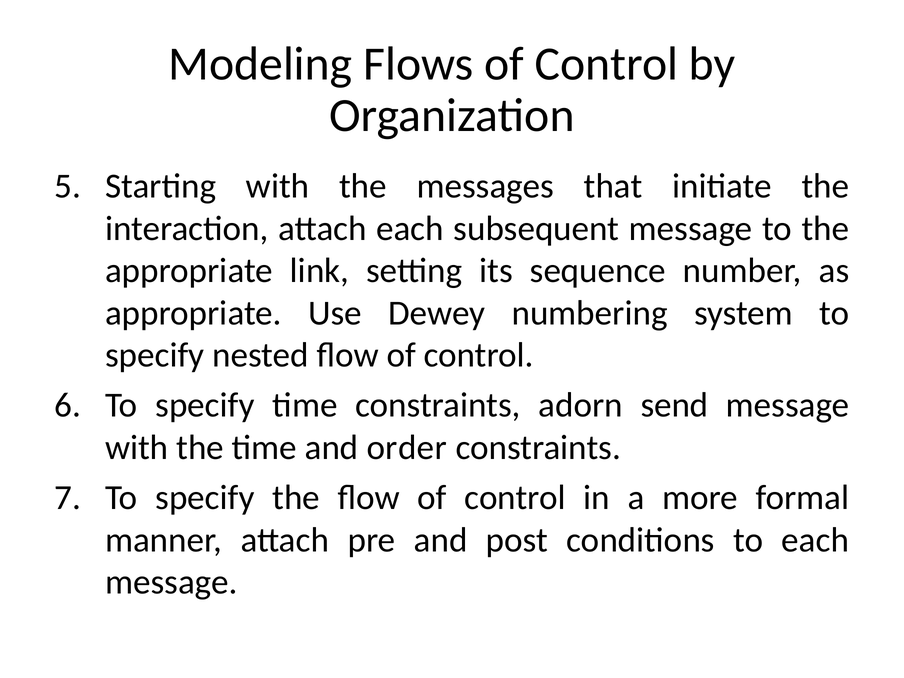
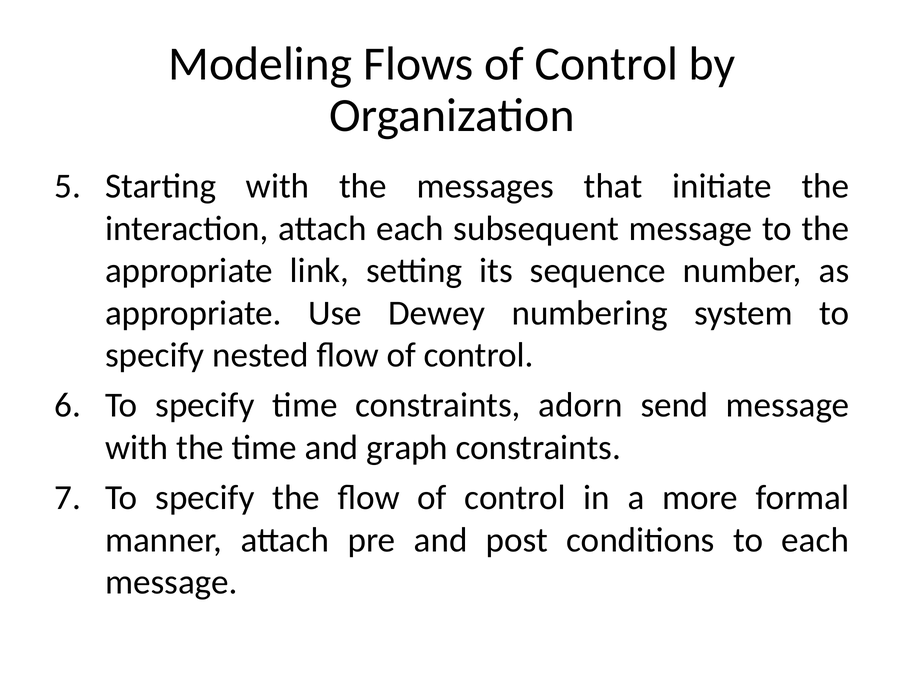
order: order -> graph
